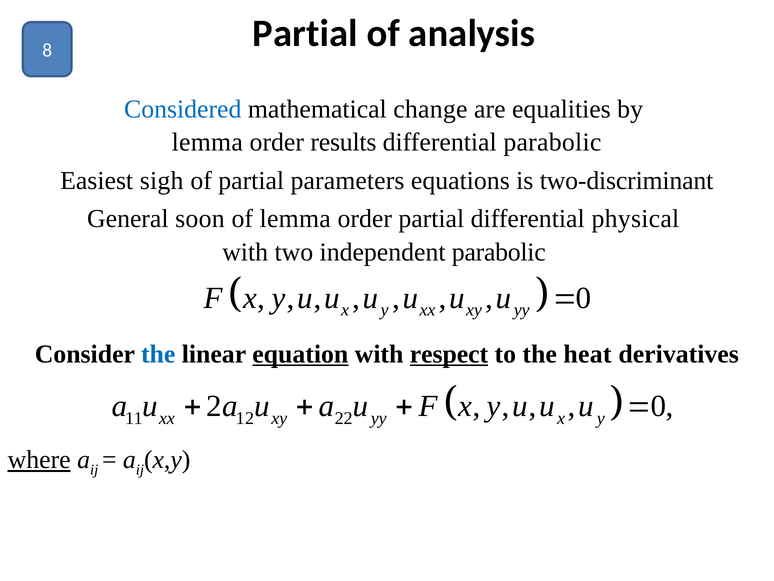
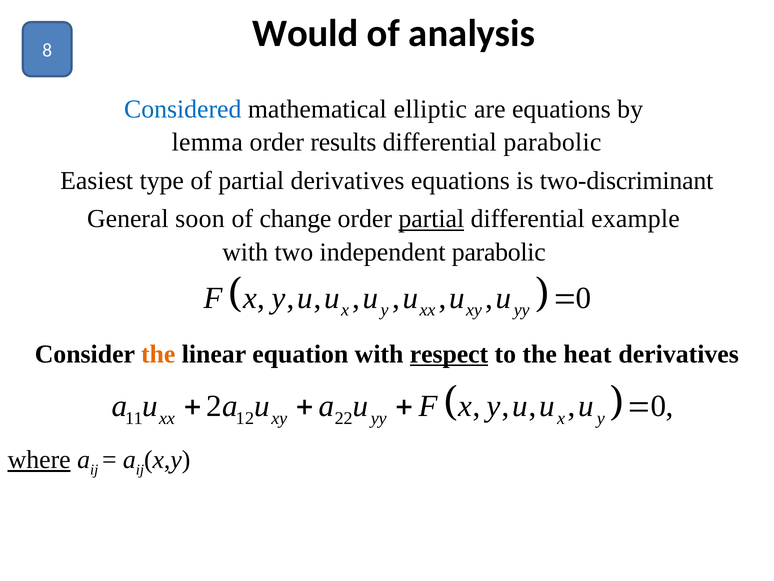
Partial at (305, 33): Partial -> Would
change: change -> elliptic
are equalities: equalities -> equations
sigh: sigh -> type
partial parameters: parameters -> derivatives
of lemma: lemma -> change
partial at (431, 219) underline: none -> present
physical: physical -> example
the at (158, 354) colour: blue -> orange
equation underline: present -> none
